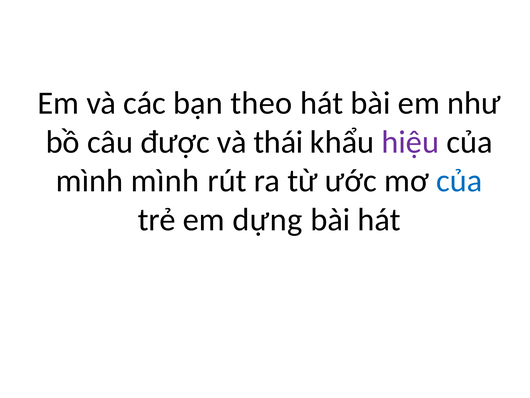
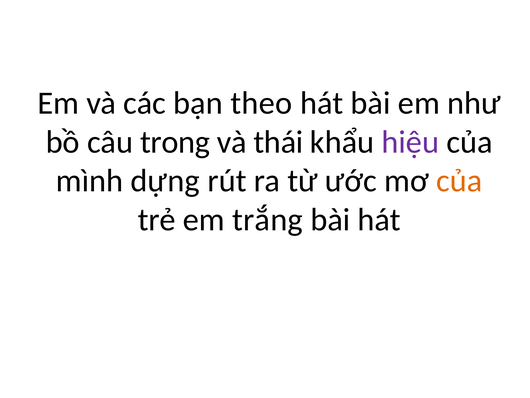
được: được -> trong
mình mình: mình -> dựng
của at (459, 181) colour: blue -> orange
dựng: dựng -> trắng
